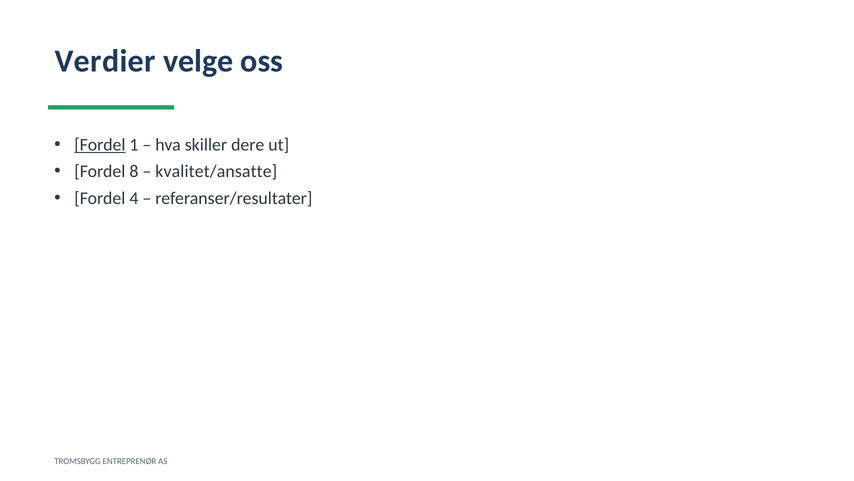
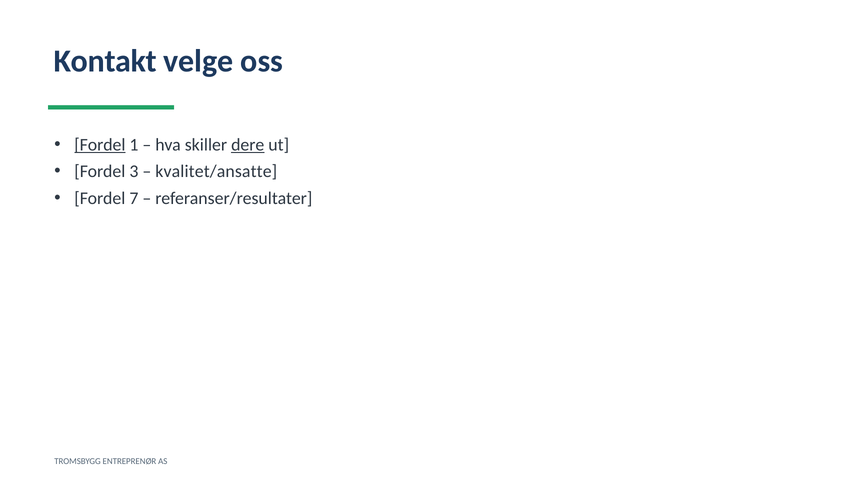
Verdier: Verdier -> Kontakt
dere underline: none -> present
8: 8 -> 3
4: 4 -> 7
